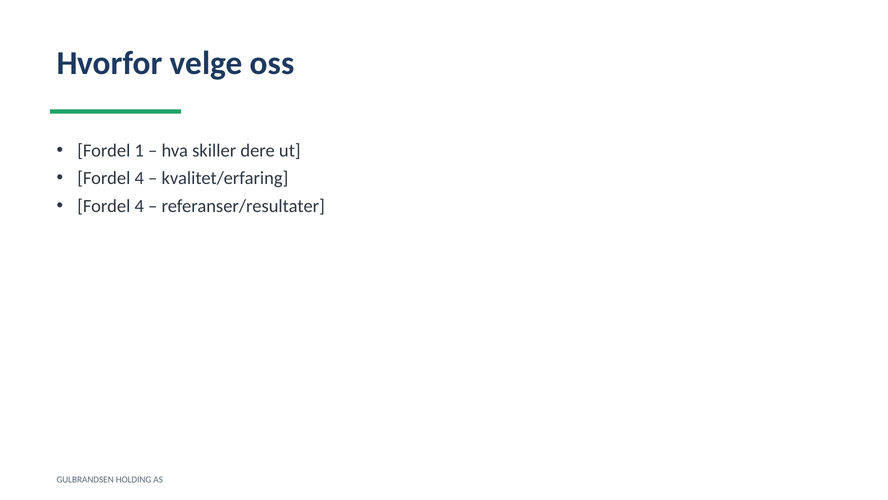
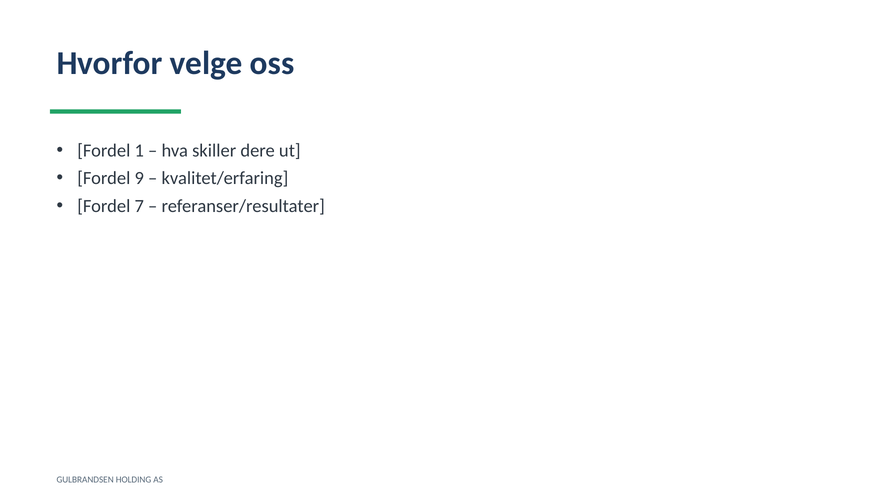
4 at (139, 178): 4 -> 9
4 at (139, 206): 4 -> 7
